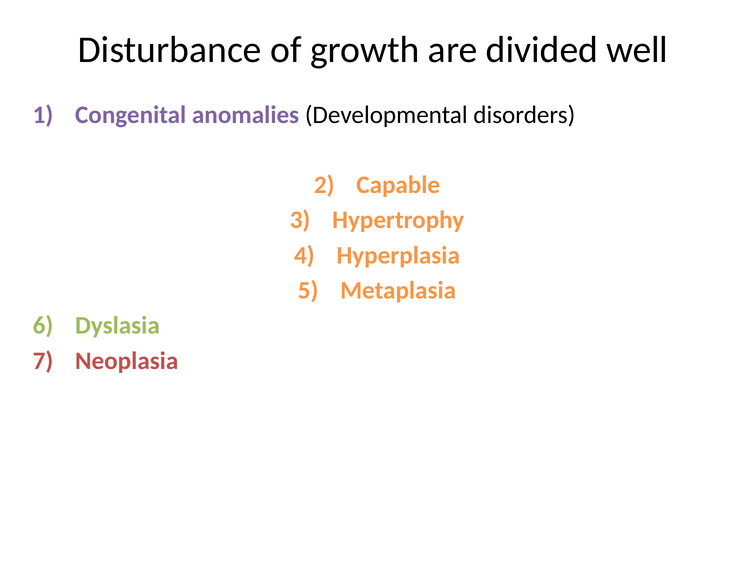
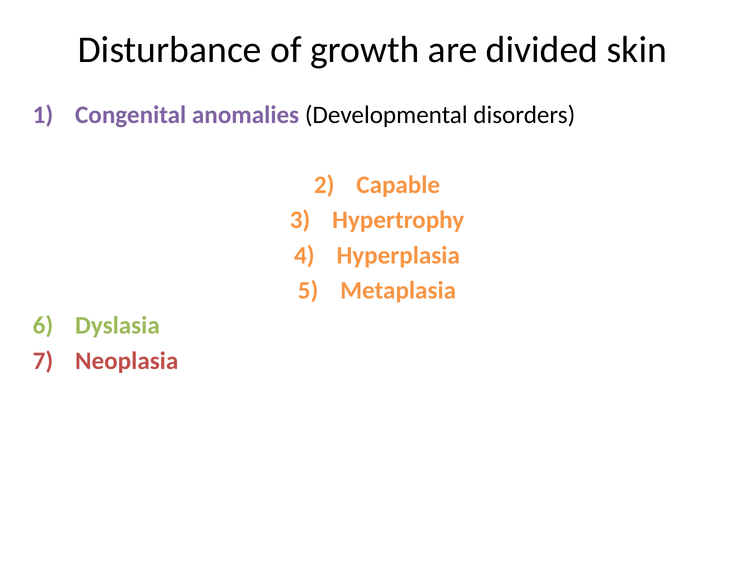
well: well -> skin
